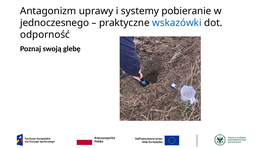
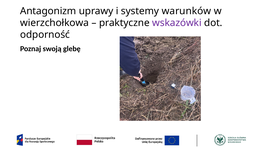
pobieranie: pobieranie -> warunków
jednoczesnego: jednoczesnego -> wierzchołkowa
wskazówki colour: blue -> purple
